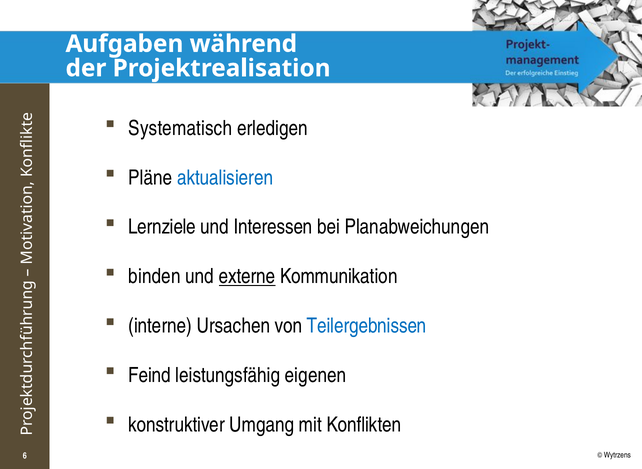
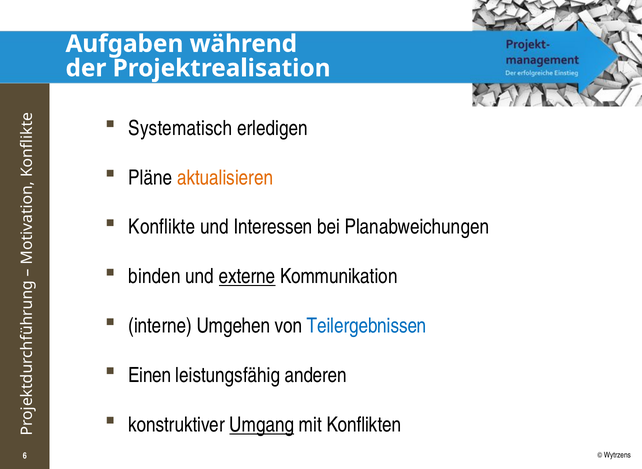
aktualisieren colour: blue -> orange
Lernziele: Lernziele -> Konflikte
Ursachen: Ursachen -> Umgehen
Feind: Feind -> Einen
eigenen: eigenen -> anderen
Umgang underline: none -> present
